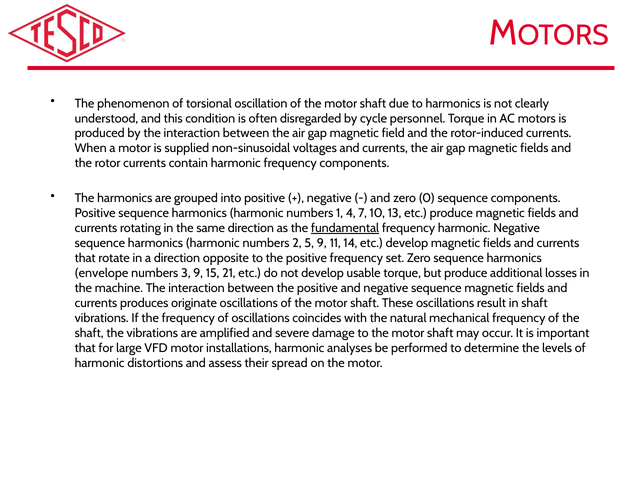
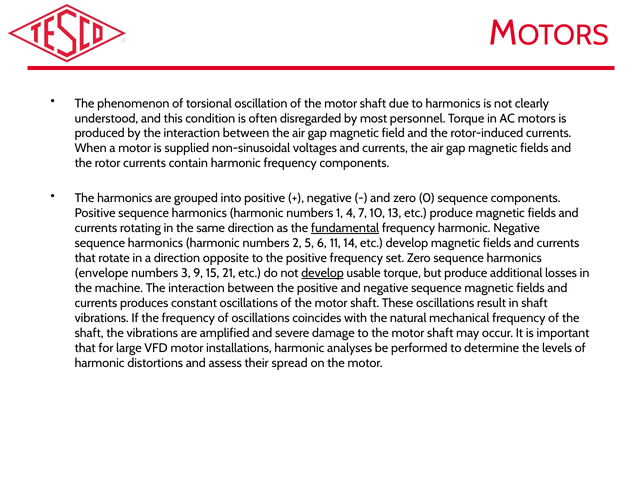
cycle: cycle -> most
5 9: 9 -> 6
develop at (323, 273) underline: none -> present
originate: originate -> constant
